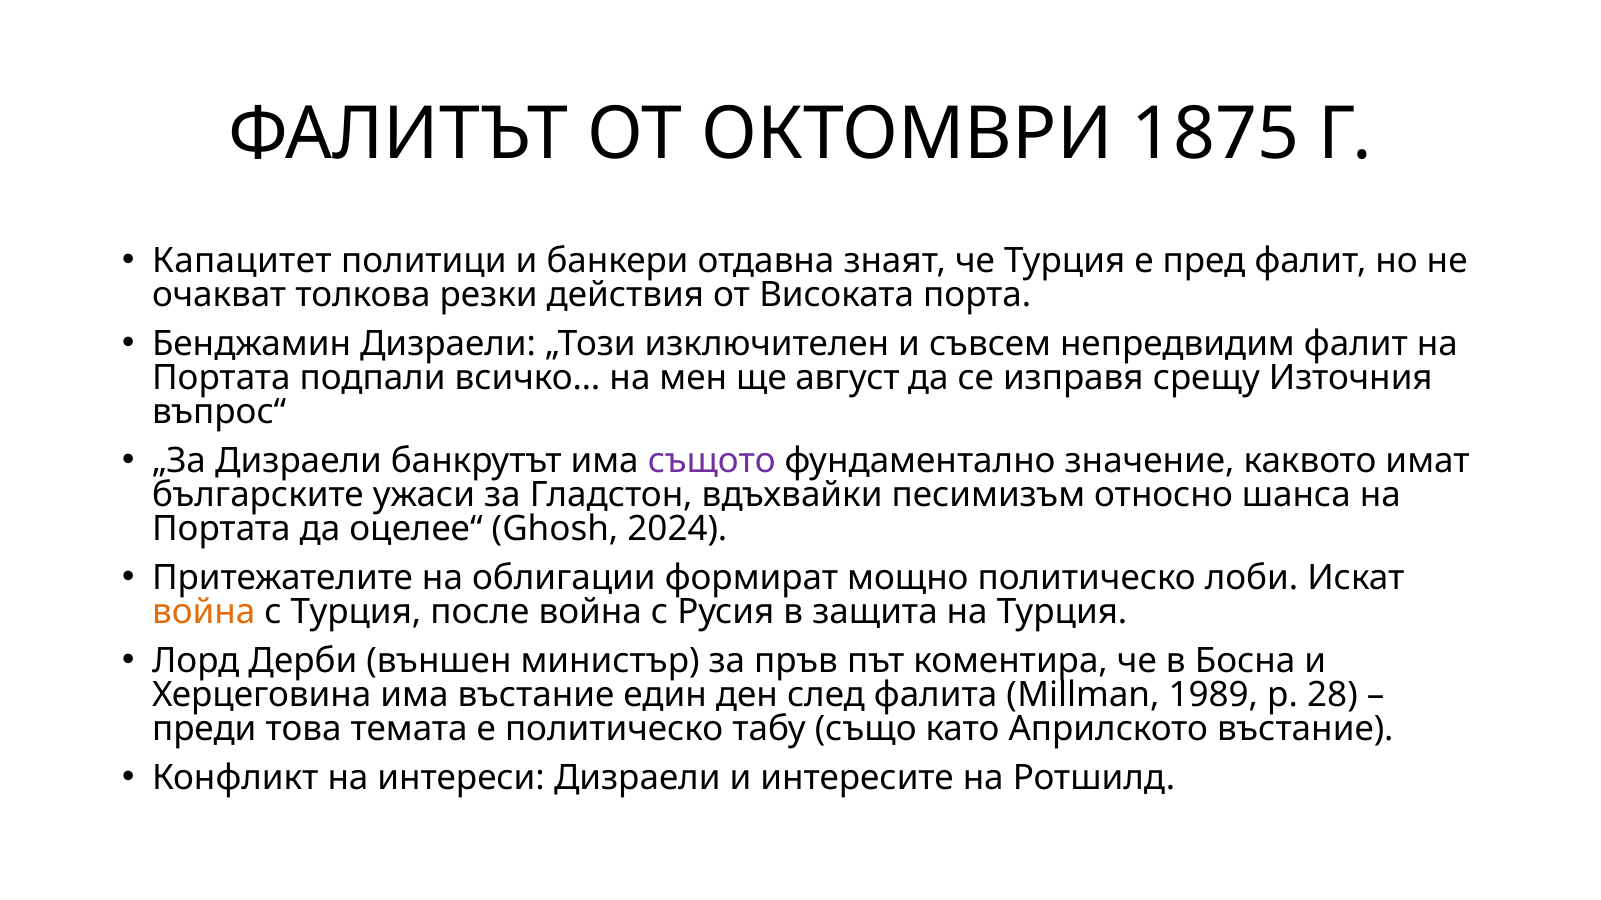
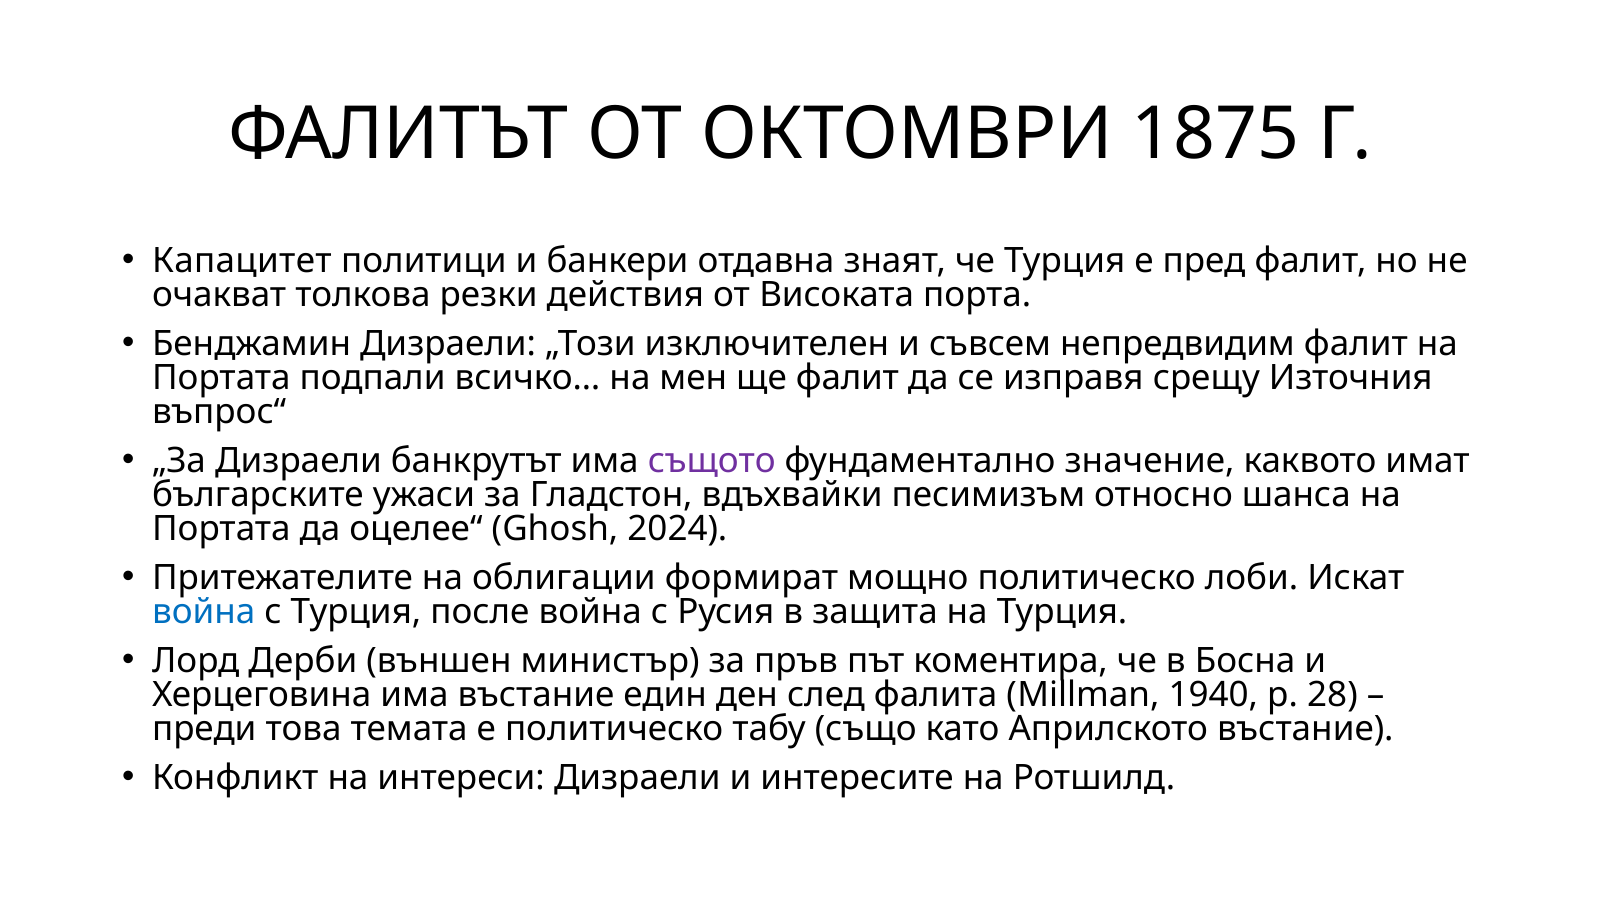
ще август: август -> фалит
война at (204, 613) colour: orange -> blue
1989: 1989 -> 1940
